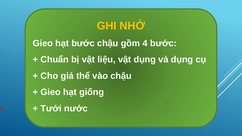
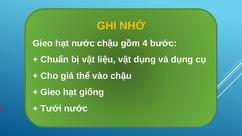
hạt bước: bước -> nước
